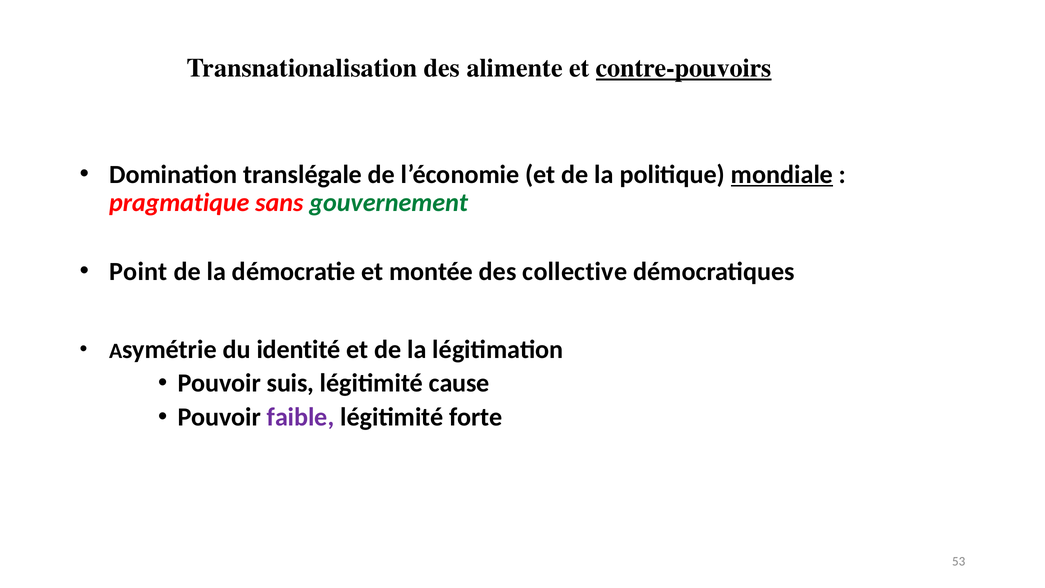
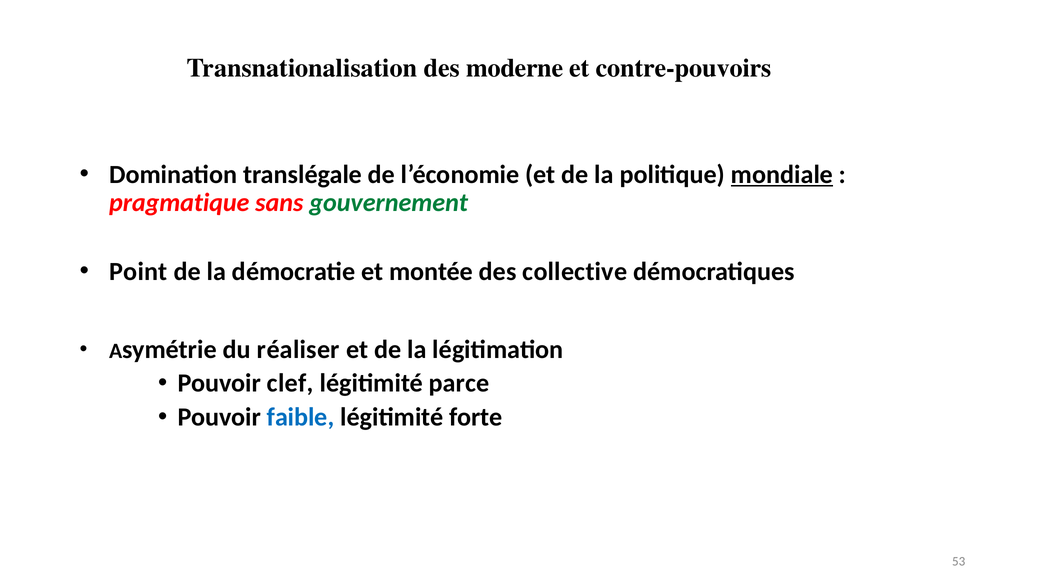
alimente: alimente -> moderne
contre-pouvoirs underline: present -> none
identité: identité -> réaliser
suis: suis -> clef
cause: cause -> parce
faible colour: purple -> blue
